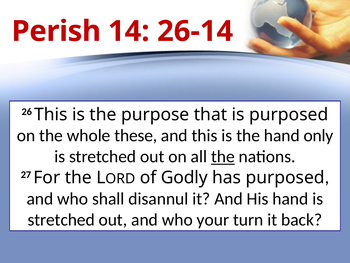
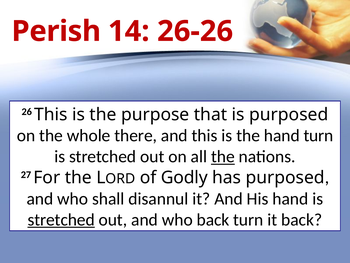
26-14: 26-14 -> 26-26
these: these -> there
hand only: only -> turn
stretched at (61, 219) underline: none -> present
who your: your -> back
